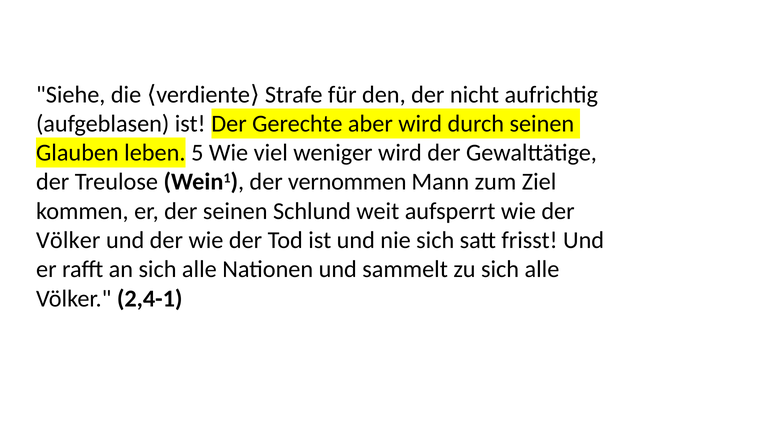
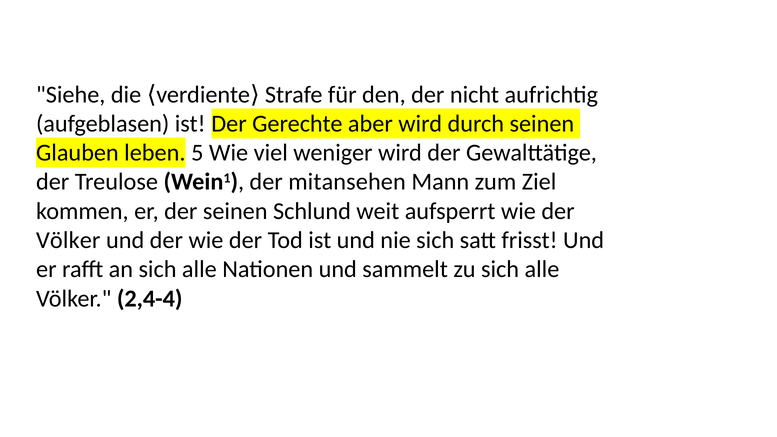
vernommen: vernommen -> mitansehen
2,4-1: 2,4-1 -> 2,4-4
